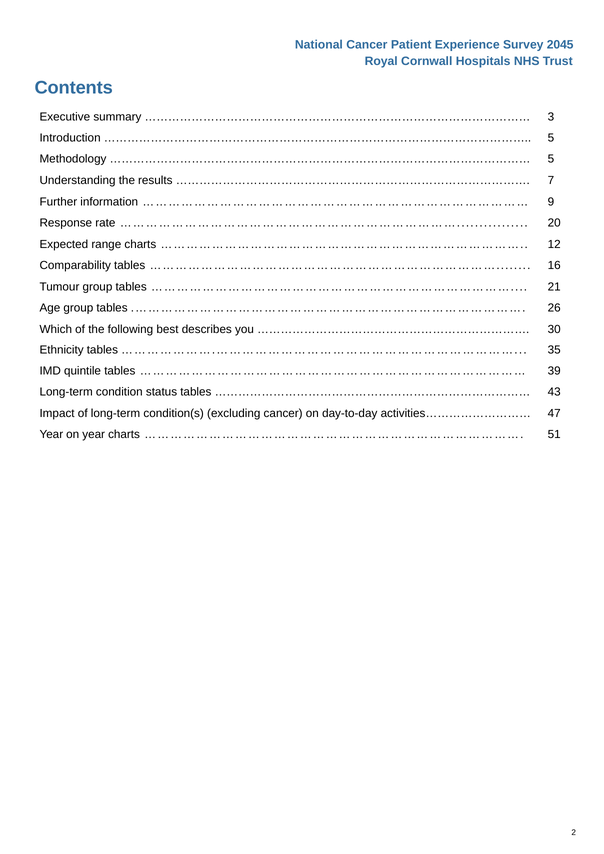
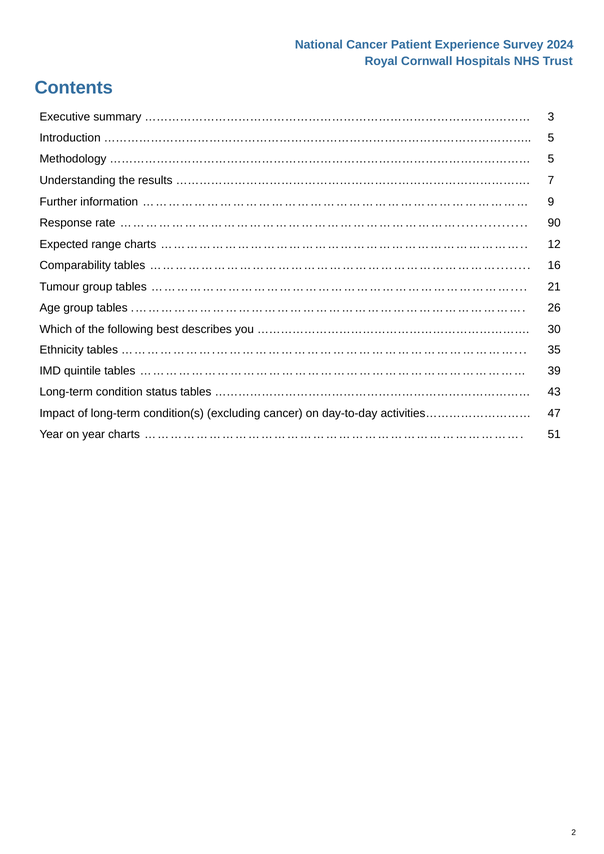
2045: 2045 -> 2024
20: 20 -> 90
